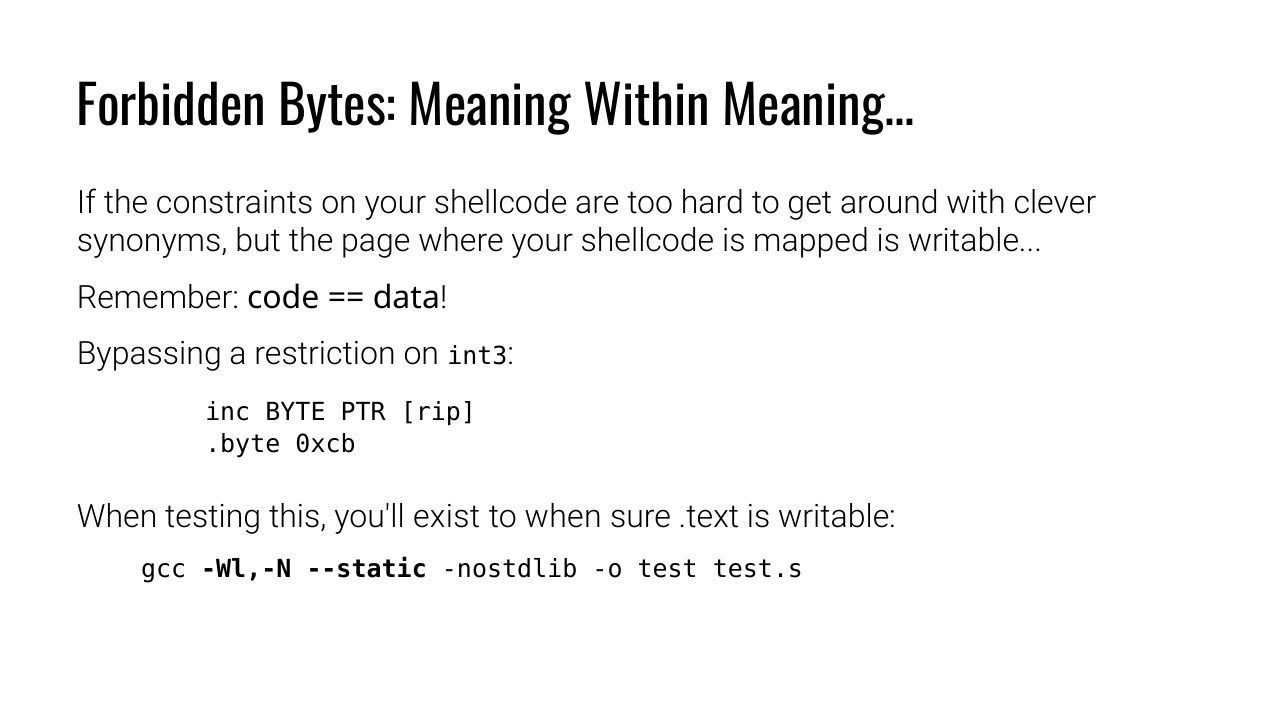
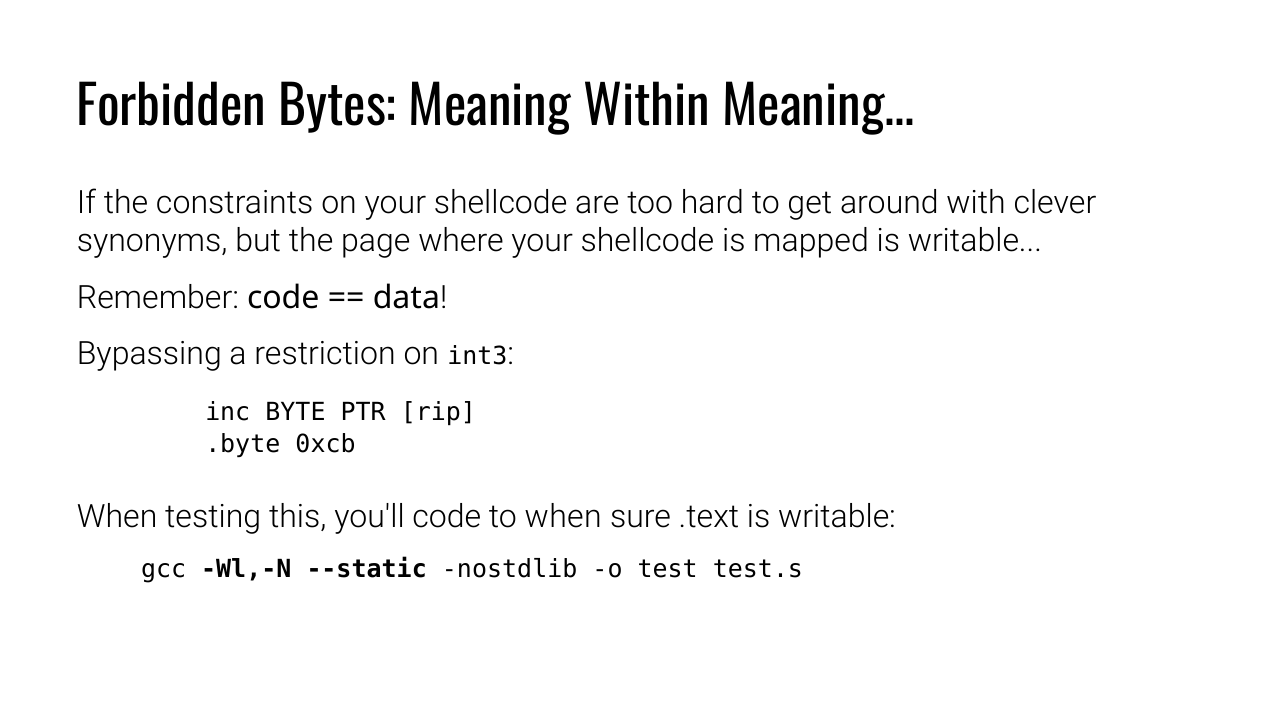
you'll exist: exist -> code
